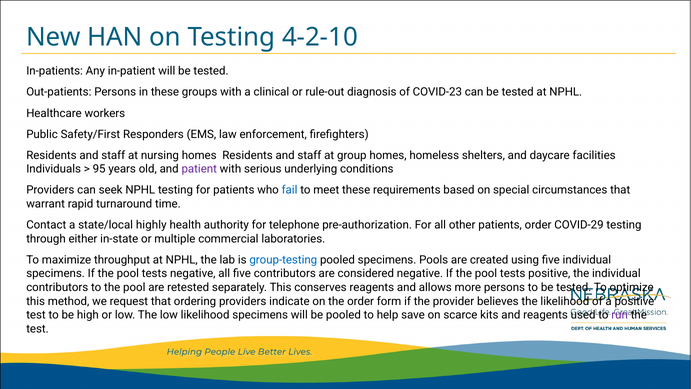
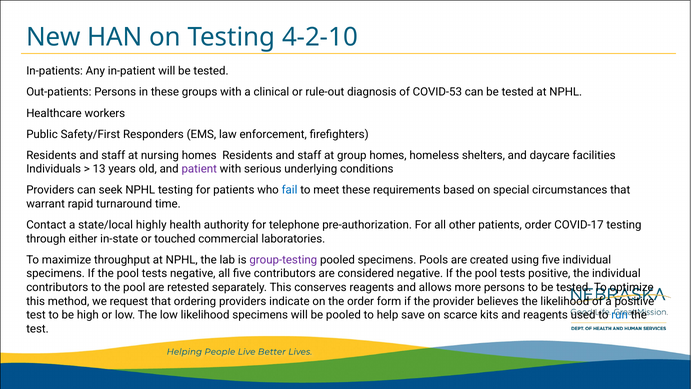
COVID-23: COVID-23 -> COVID-53
95: 95 -> 13
COVID-29: COVID-29 -> COVID-17
multiple: multiple -> touched
group-testing colour: blue -> purple
run colour: purple -> blue
